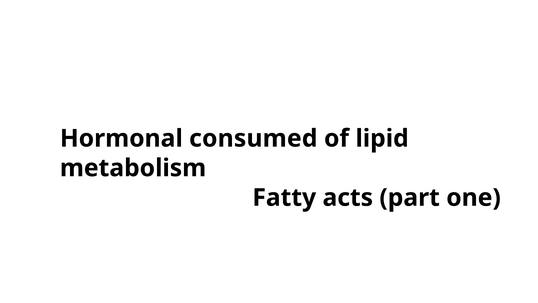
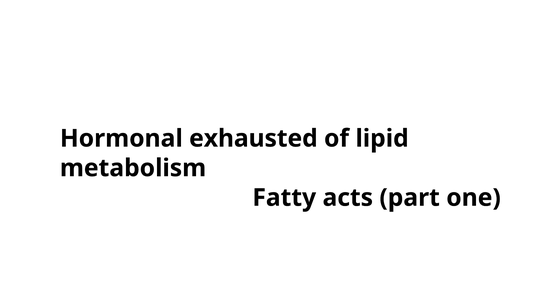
consumed: consumed -> exhausted
